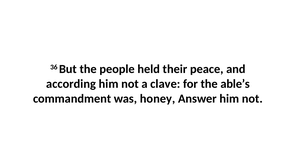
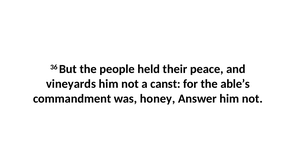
according: according -> vineyards
clave: clave -> canst
